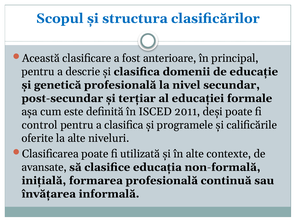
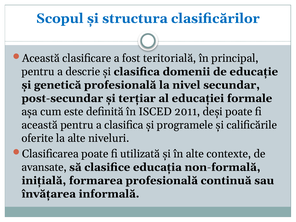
anterioare: anterioare -> teritorială
control at (40, 125): control -> această
